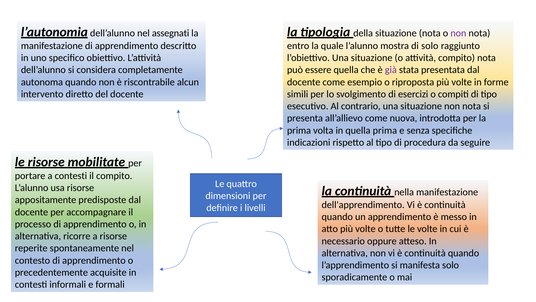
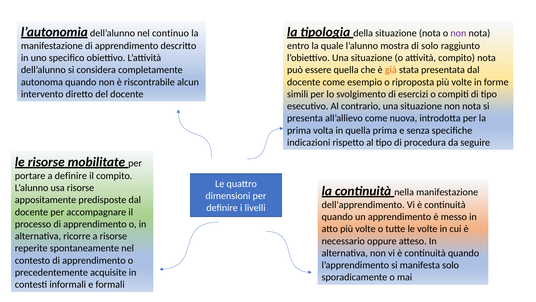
assegnati: assegnati -> continuo
già colour: purple -> orange
a contesti: contesti -> definire
